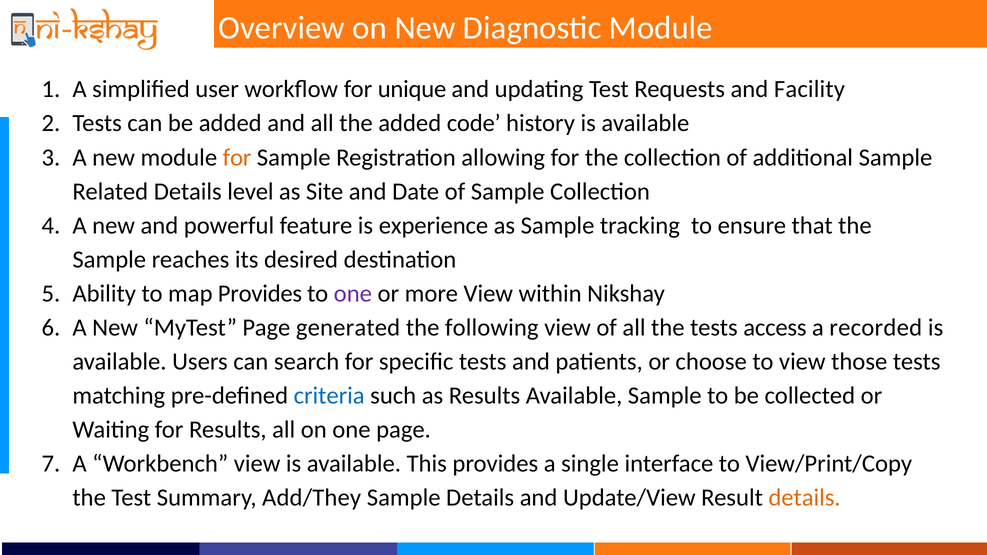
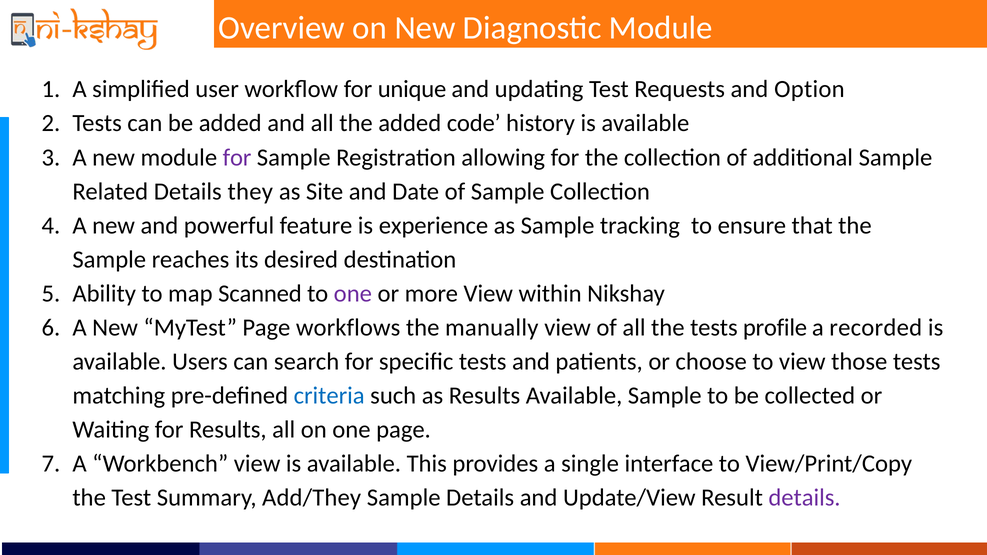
Facility: Facility -> Option
for at (237, 157) colour: orange -> purple
level: level -> they
map Provides: Provides -> Scanned
generated: generated -> workflows
following: following -> manually
access: access -> profile
details at (805, 498) colour: orange -> purple
